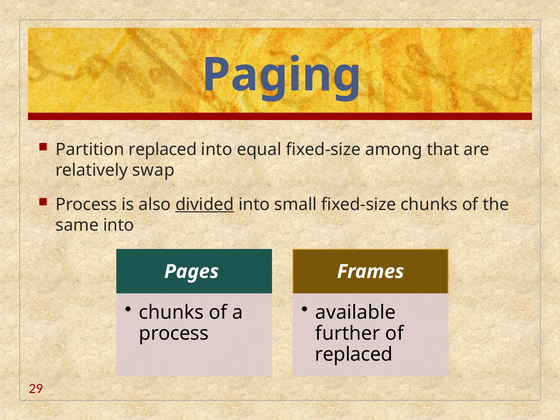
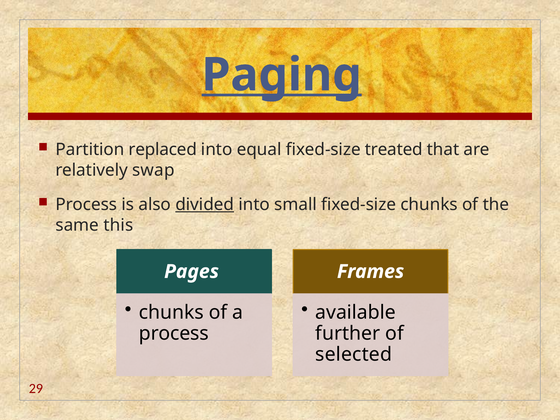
Paging underline: none -> present
among: among -> treated
same into: into -> this
replaced at (354, 354): replaced -> selected
